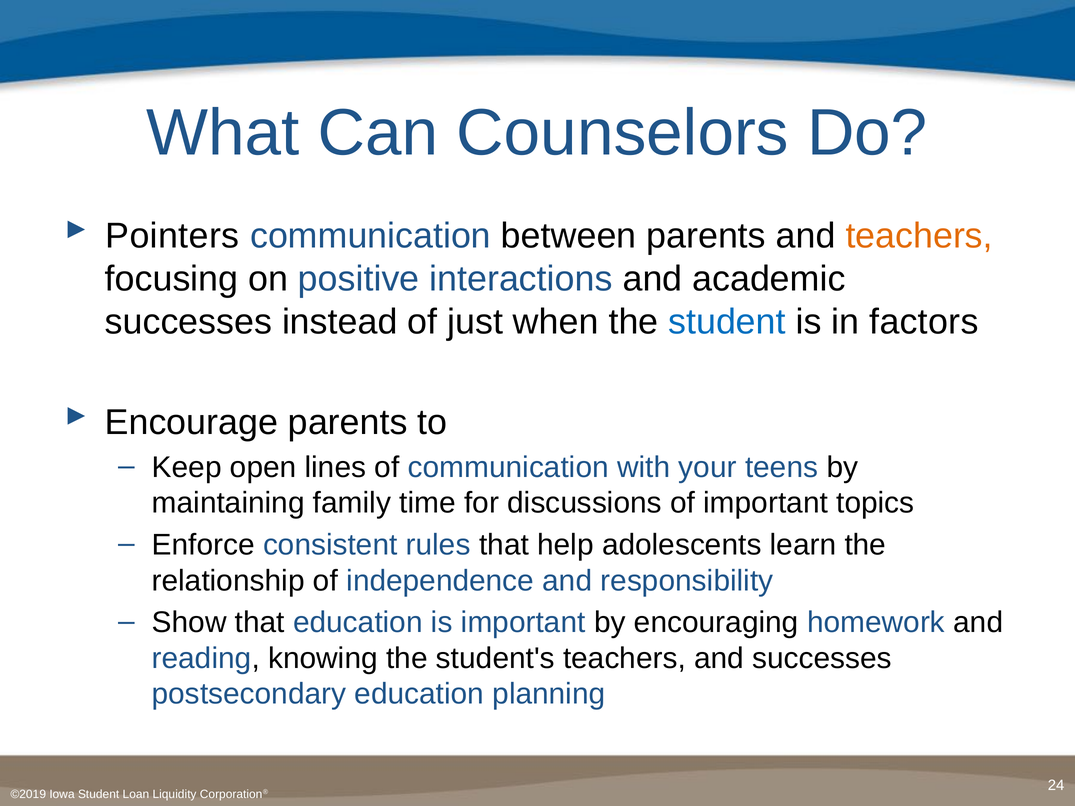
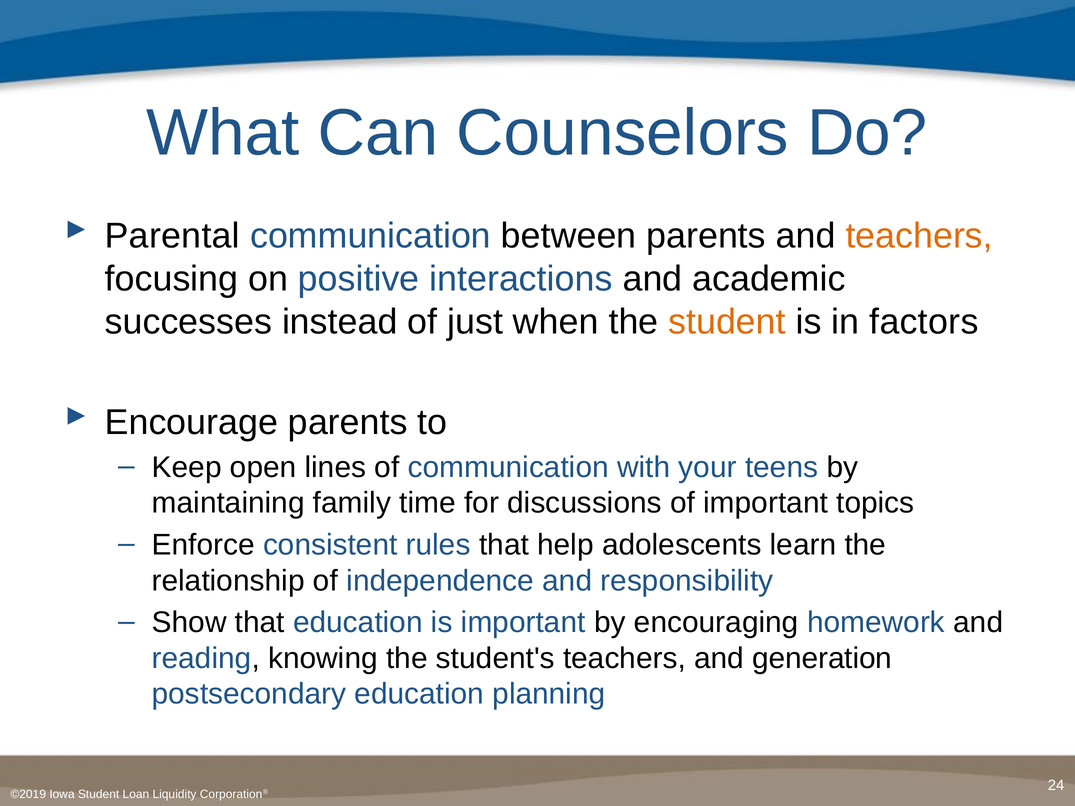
Pointers: Pointers -> Parental
student at (727, 322) colour: blue -> orange
and successes: successes -> generation
